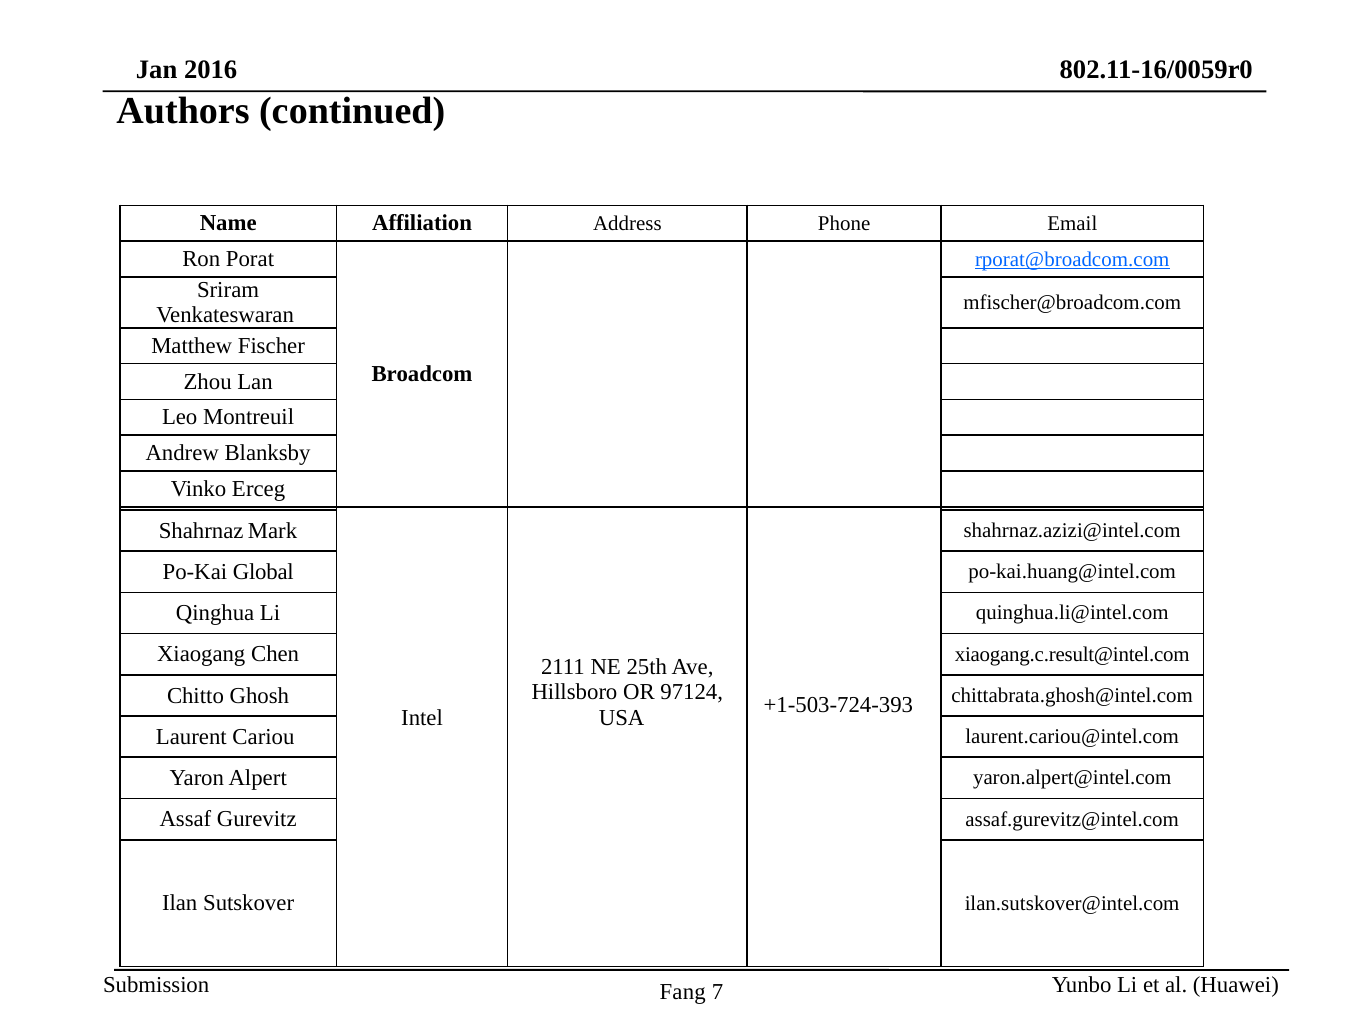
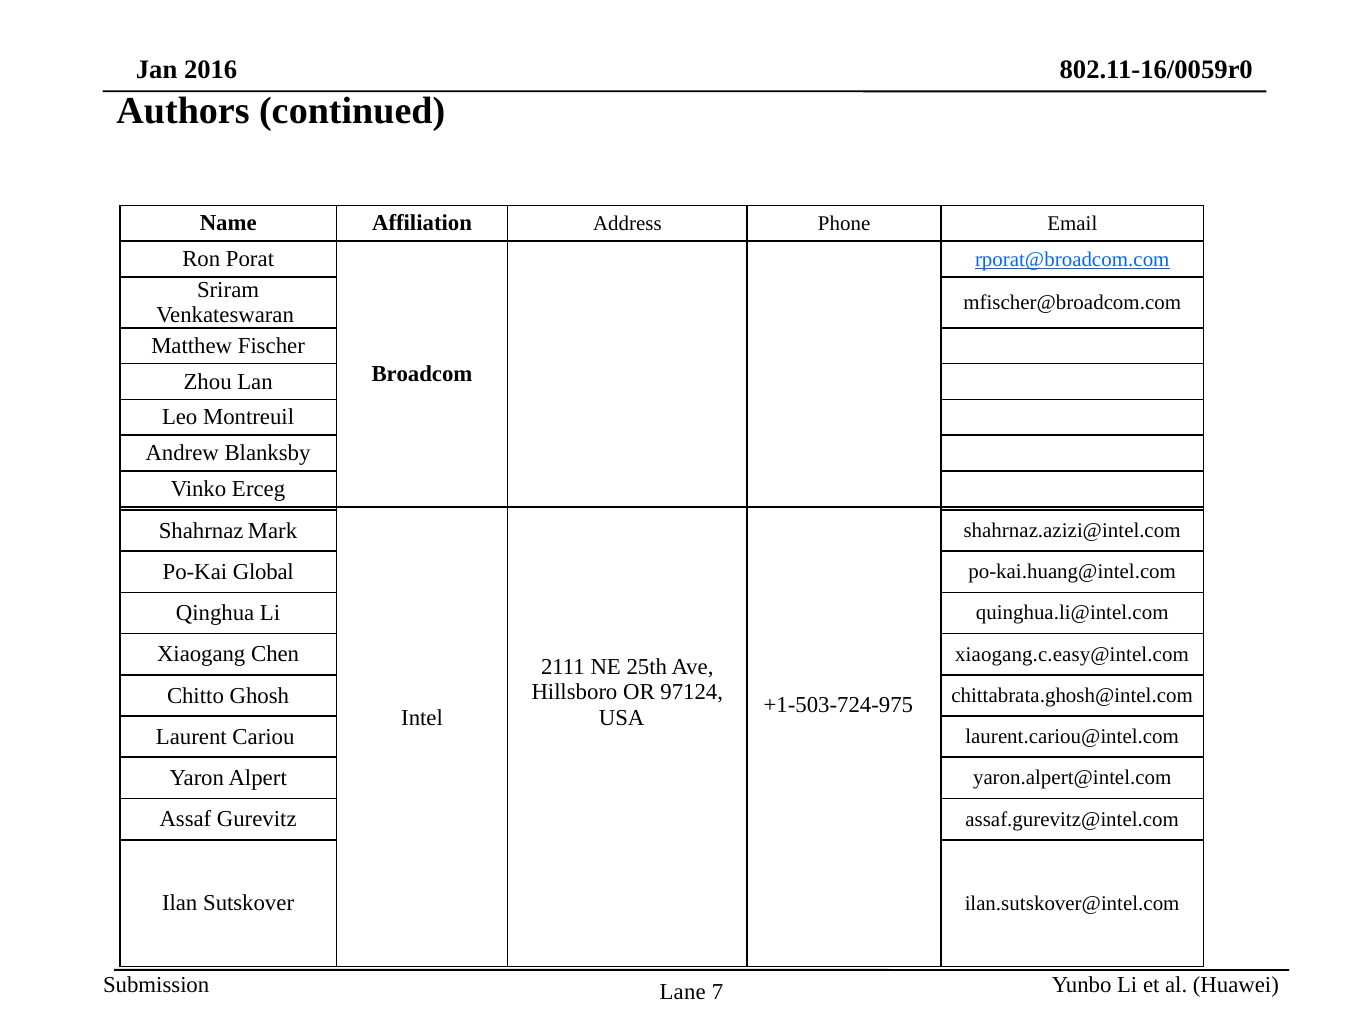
xiaogang.c.result@intel.com: xiaogang.c.result@intel.com -> xiaogang.c.easy@intel.com
+1-503-724-393: +1-503-724-393 -> +1-503-724-975
Fang: Fang -> Lane
